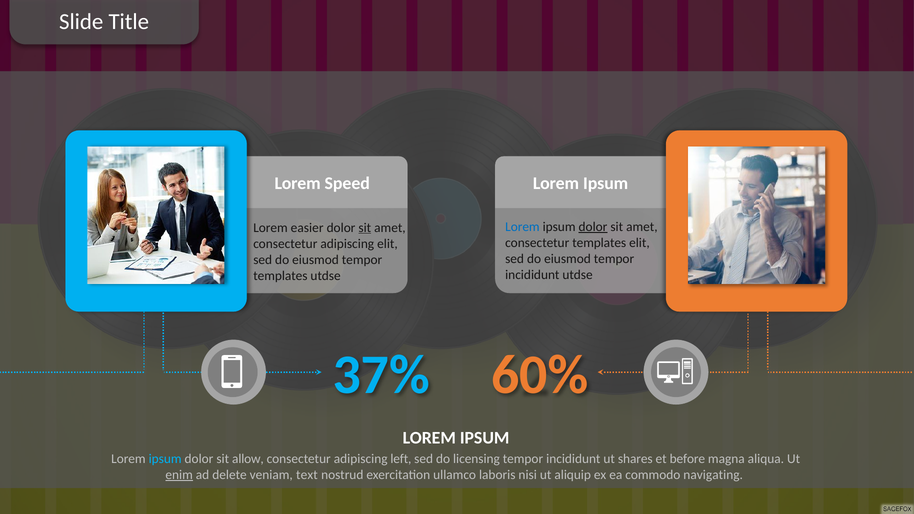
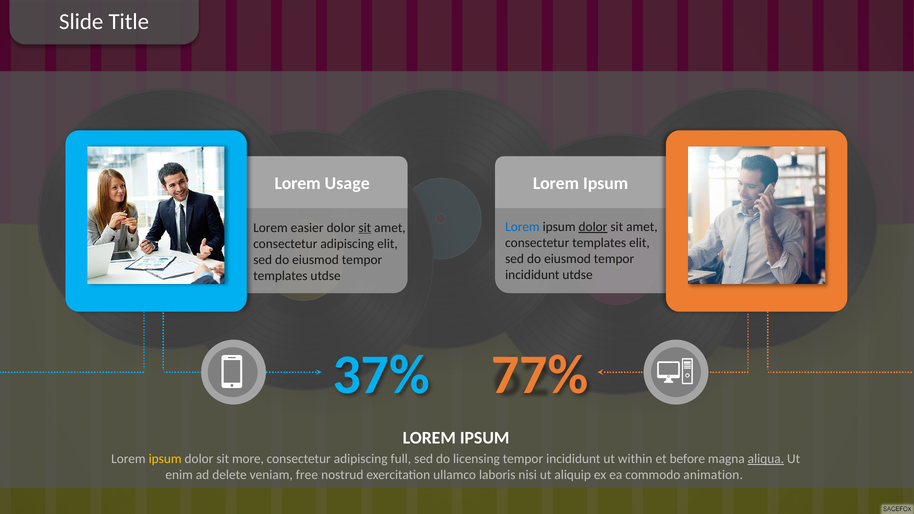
Speed: Speed -> Usage
60%: 60% -> 77%
ipsum at (165, 459) colour: light blue -> yellow
allow: allow -> more
left: left -> full
shares: shares -> within
aliqua underline: none -> present
enim underline: present -> none
text: text -> free
navigating: navigating -> animation
